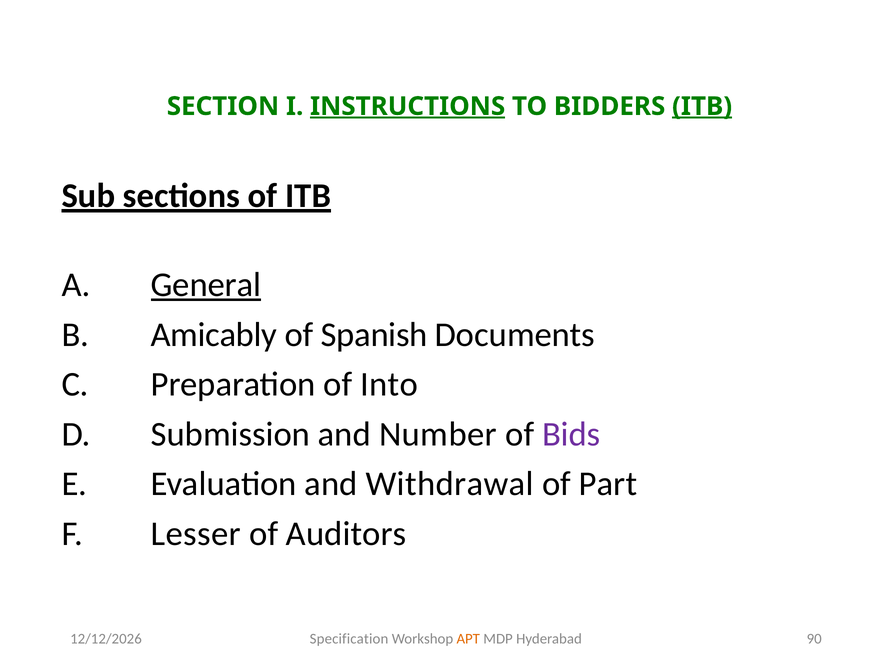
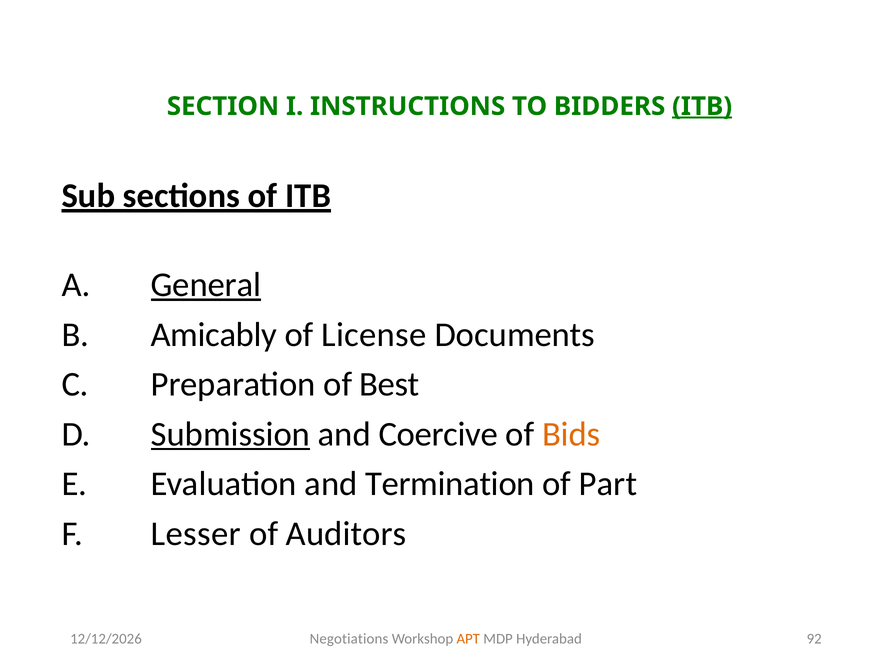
INSTRUCTIONS underline: present -> none
Spanish: Spanish -> License
Into: Into -> Best
Submission underline: none -> present
Number: Number -> Coercive
Bids colour: purple -> orange
Withdrawal: Withdrawal -> Termination
Specification: Specification -> Negotiations
90: 90 -> 92
